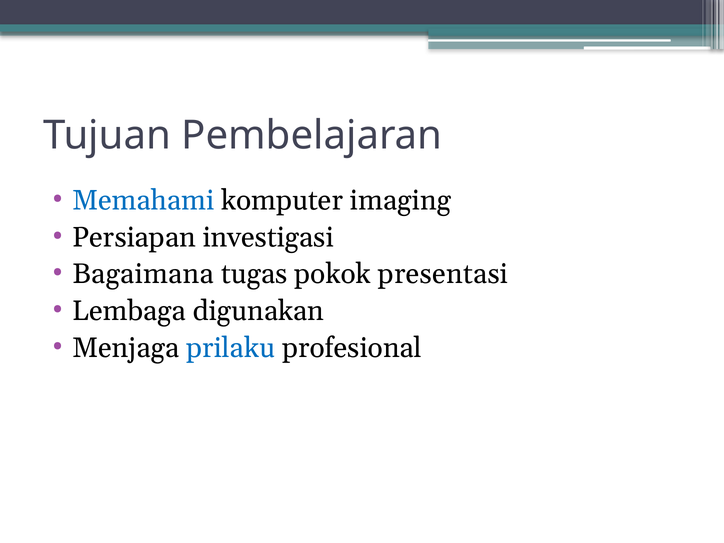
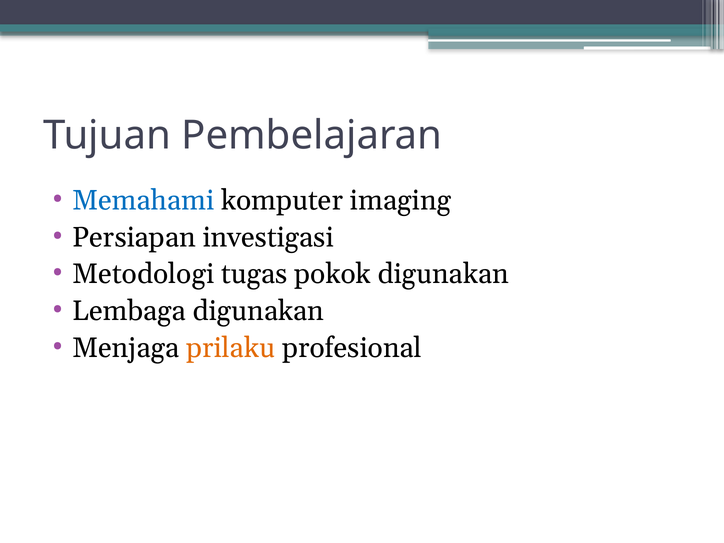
Bagaimana: Bagaimana -> Metodologi
pokok presentasi: presentasi -> digunakan
prilaku colour: blue -> orange
